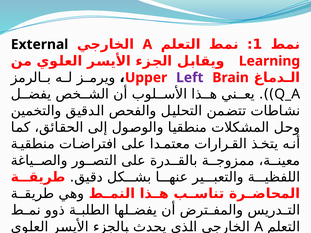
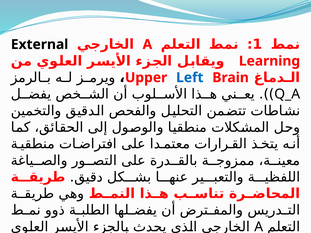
Left colour: purple -> blue
